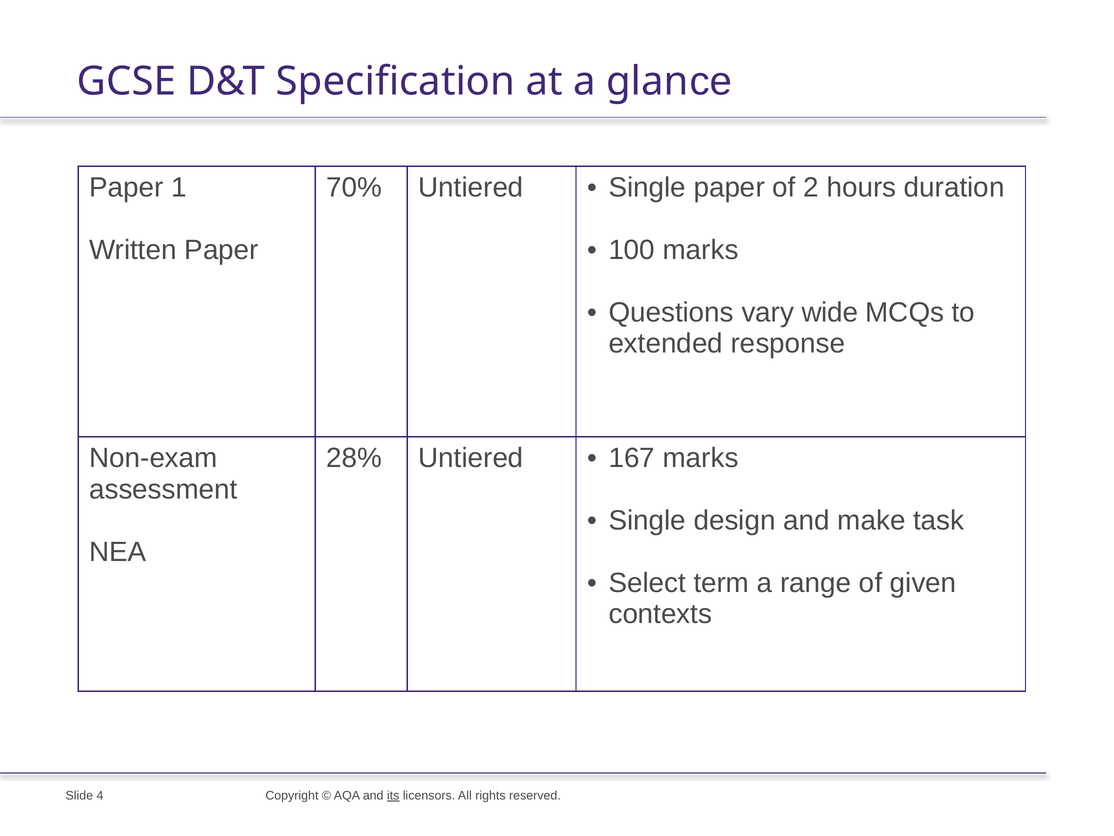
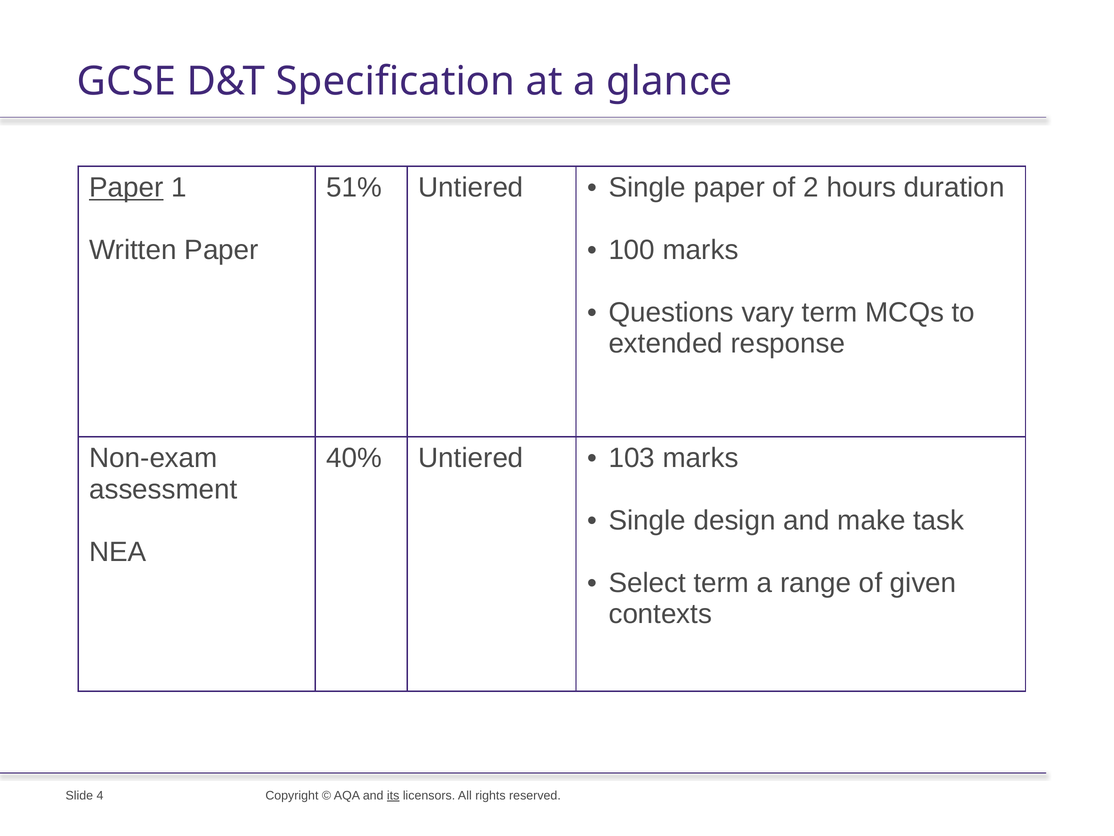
Paper at (126, 188) underline: none -> present
70%: 70% -> 51%
vary wide: wide -> term
28%: 28% -> 40%
167: 167 -> 103
